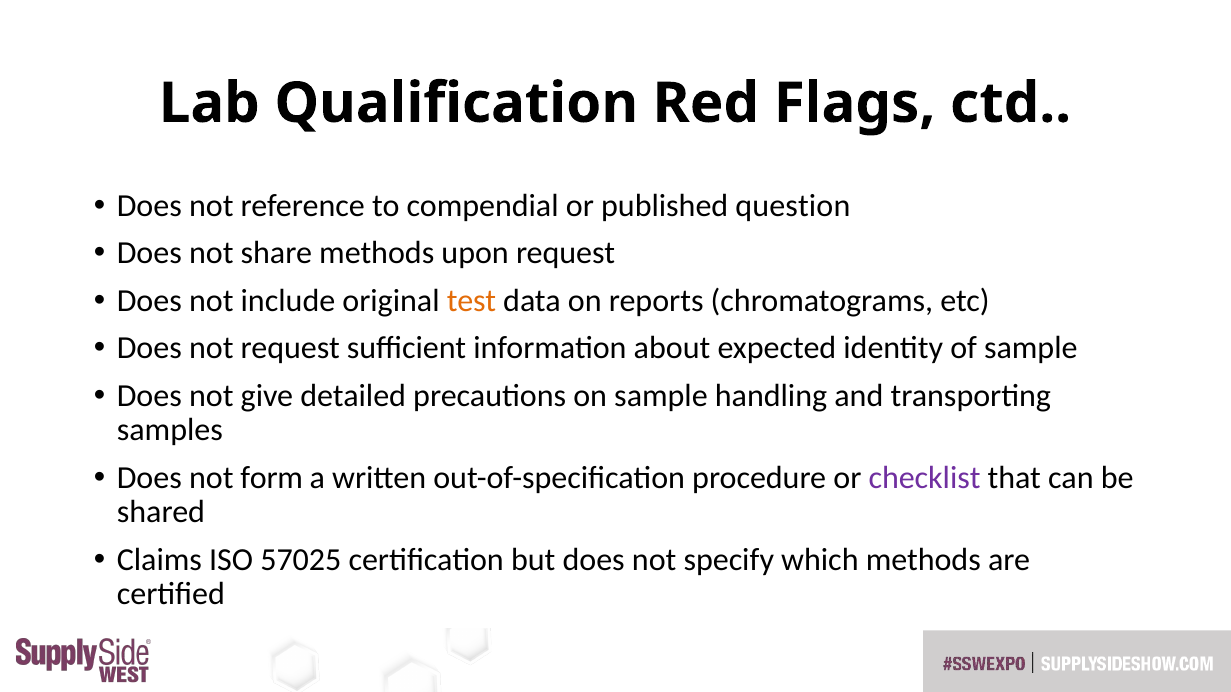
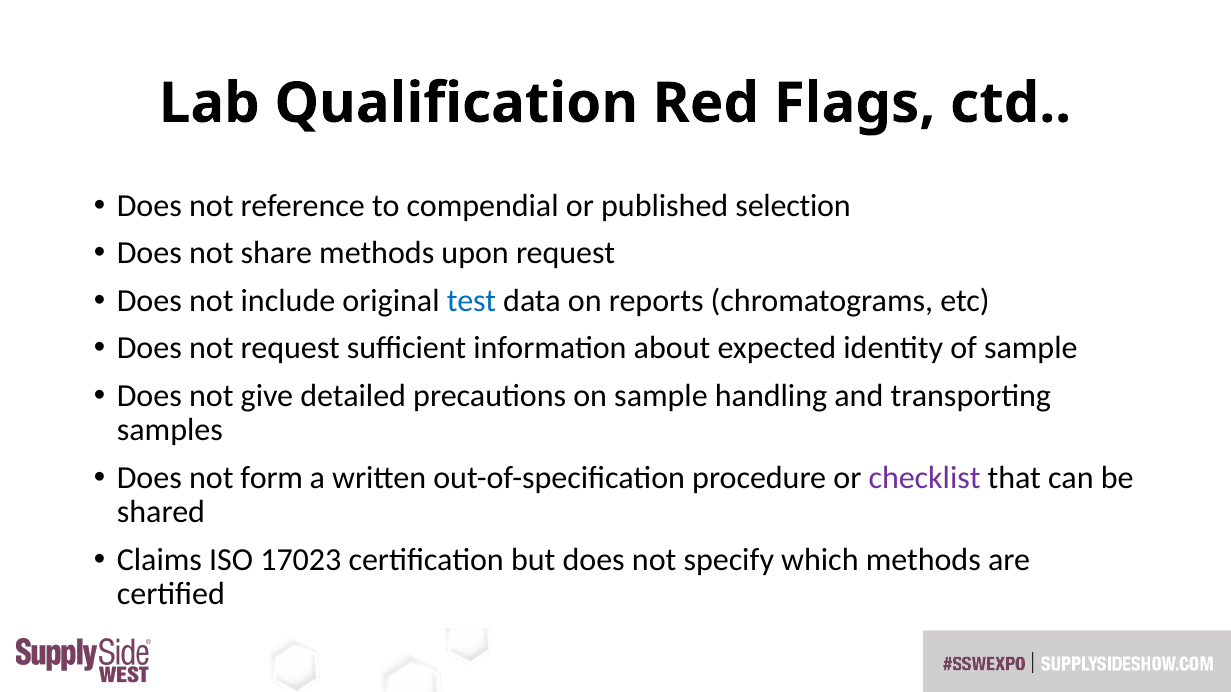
question: question -> selection
test colour: orange -> blue
57025: 57025 -> 17023
